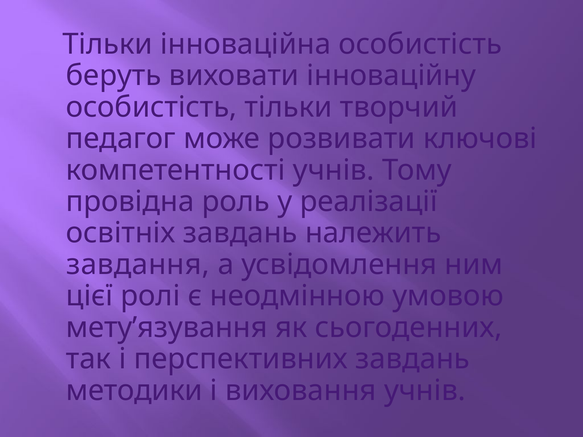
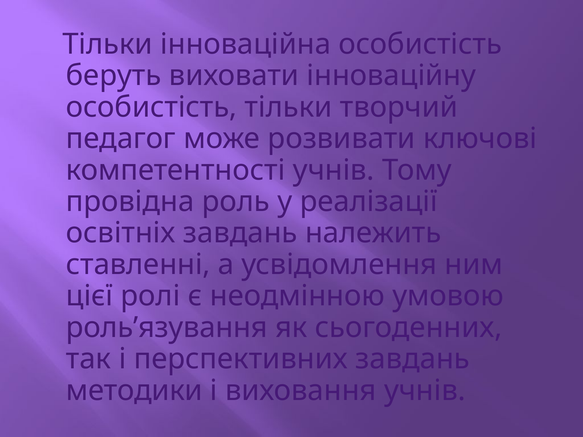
завдання: завдання -> ставленні
мету’язування: мету’язування -> роль’язування
